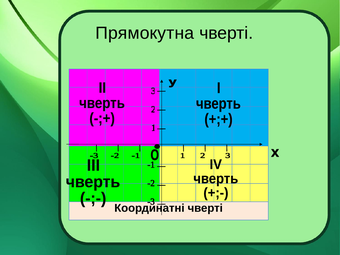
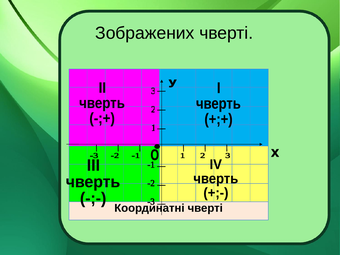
Прямокутна: Прямокутна -> Зображених
